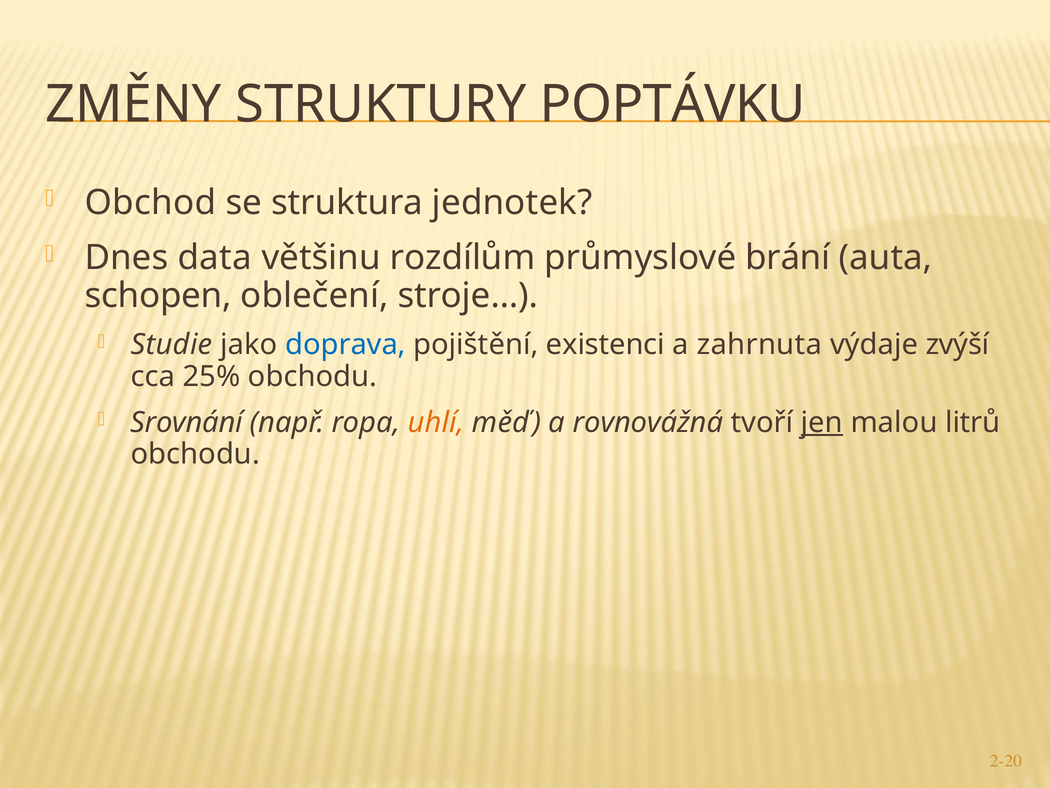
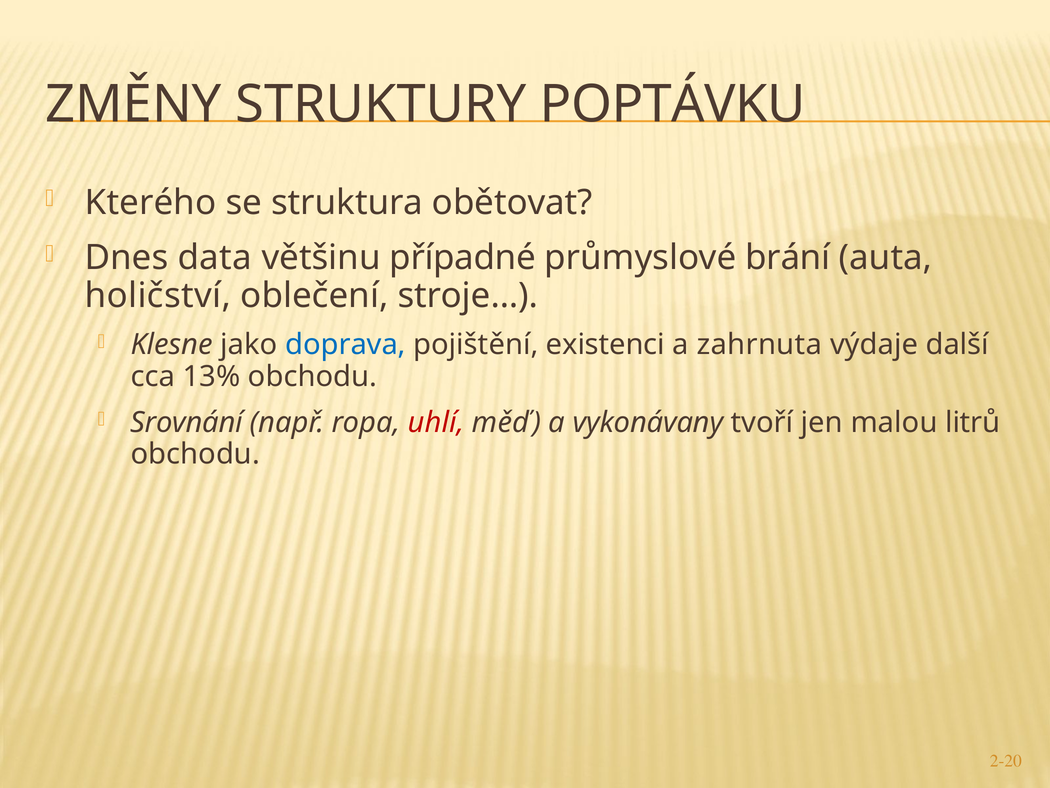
Obchod: Obchod -> Kterého
jednotek: jednotek -> obětovat
rozdílům: rozdílům -> případné
schopen: schopen -> holičství
Studie: Studie -> Klesne
zvýší: zvýší -> další
25%: 25% -> 13%
uhlí colour: orange -> red
rovnovážná: rovnovážná -> vykonávany
jen underline: present -> none
